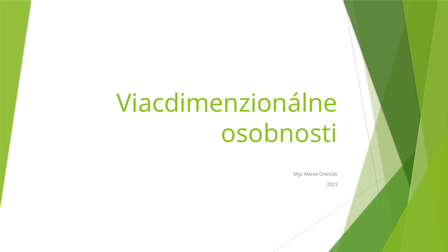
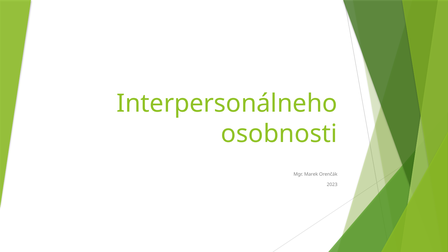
Viacdimenzionálne: Viacdimenzionálne -> Interpersonálneho
